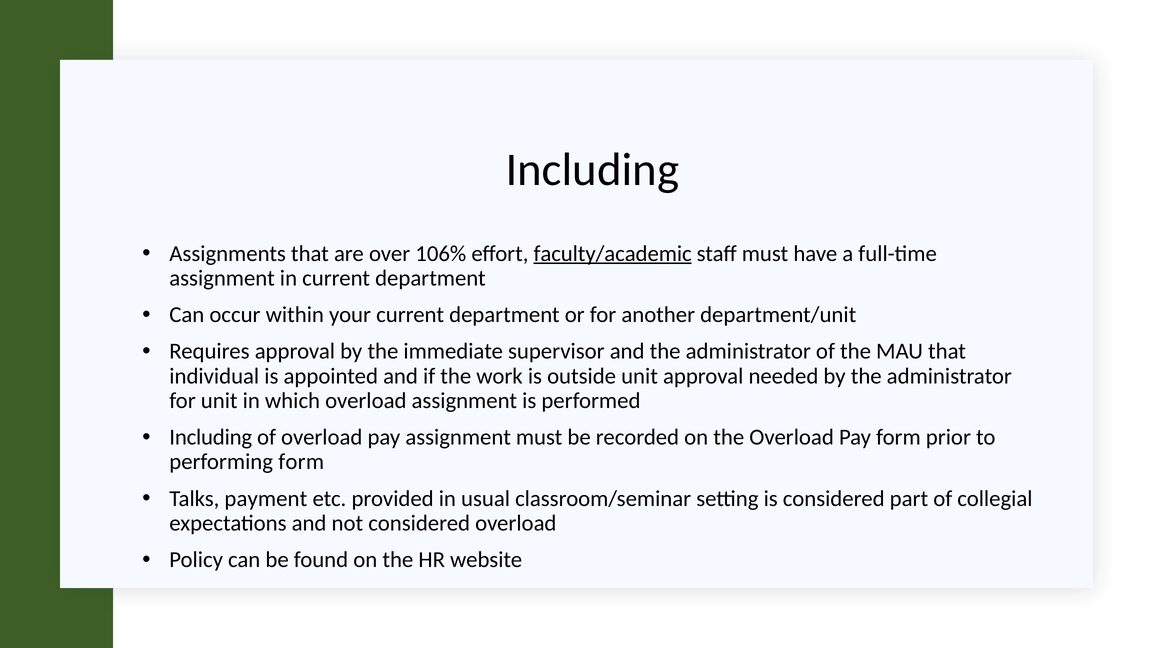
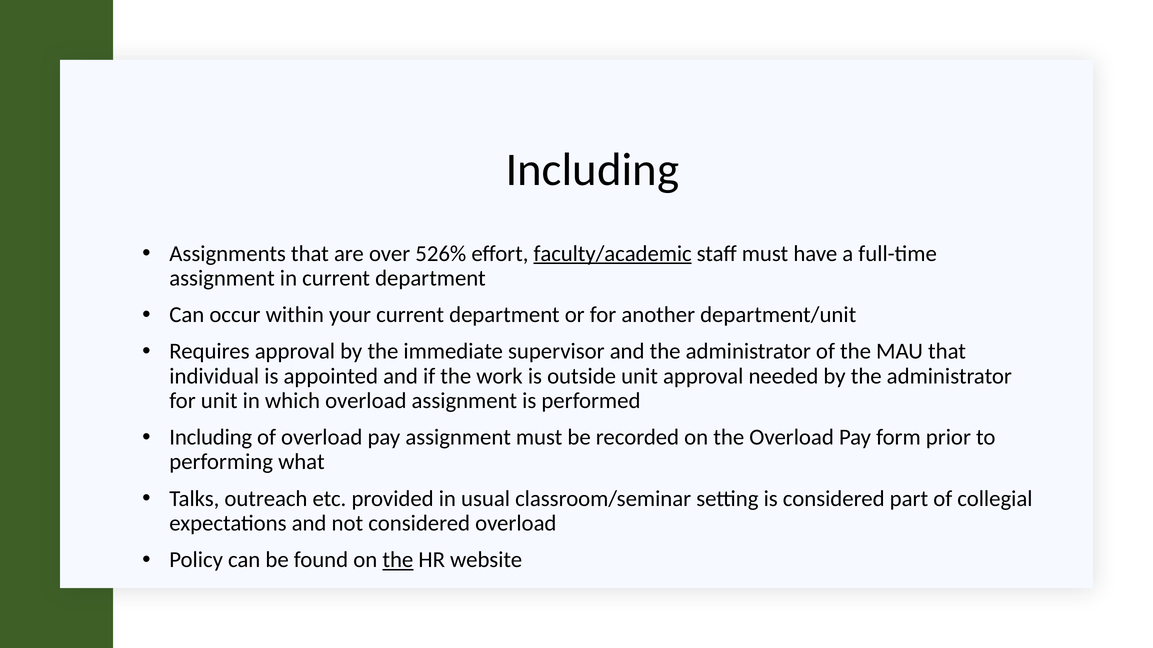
106%: 106% -> 526%
performing form: form -> what
payment: payment -> outreach
the at (398, 560) underline: none -> present
